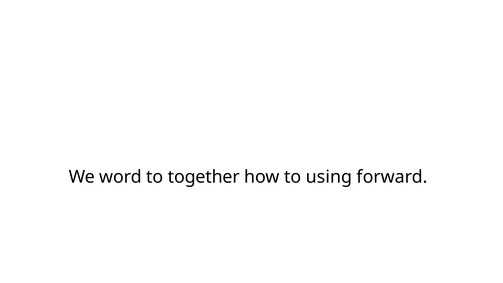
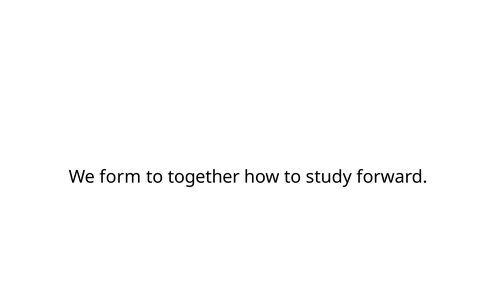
word: word -> form
using: using -> study
